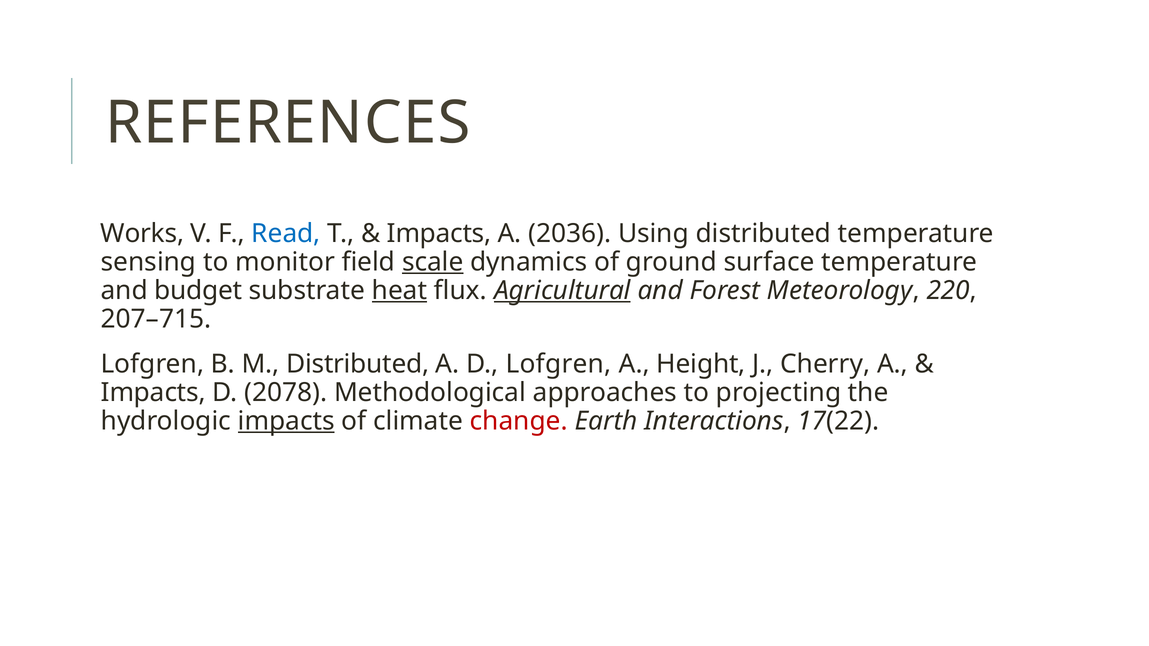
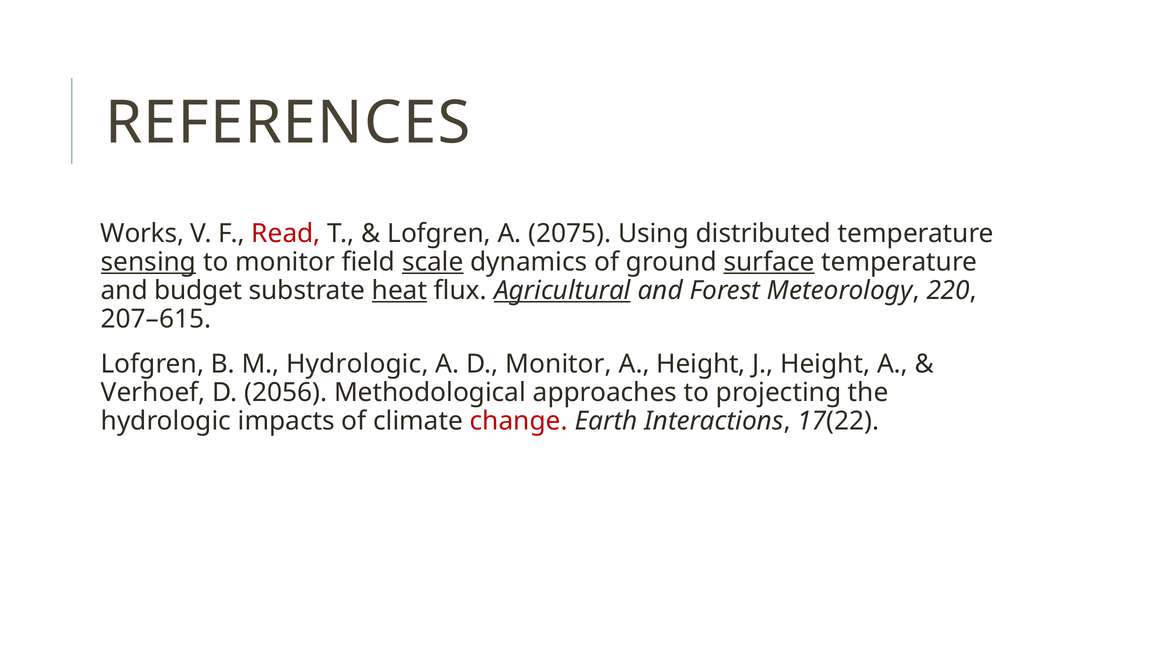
Read colour: blue -> red
Impacts at (439, 234): Impacts -> Lofgren
2036: 2036 -> 2075
sensing underline: none -> present
surface underline: none -> present
207–715: 207–715 -> 207–615
M Distributed: Distributed -> Hydrologic
D Lofgren: Lofgren -> Monitor
J Cherry: Cherry -> Height
Impacts at (153, 393): Impacts -> Verhoef
2078: 2078 -> 2056
impacts at (286, 421) underline: present -> none
